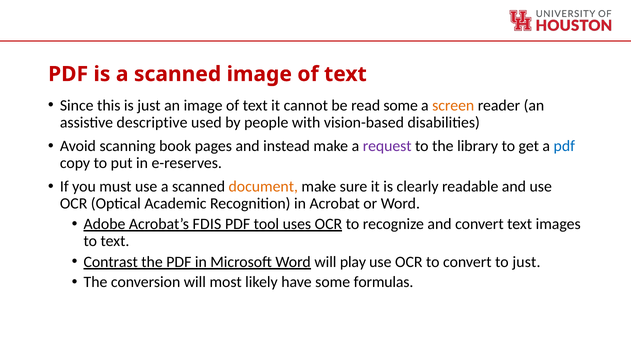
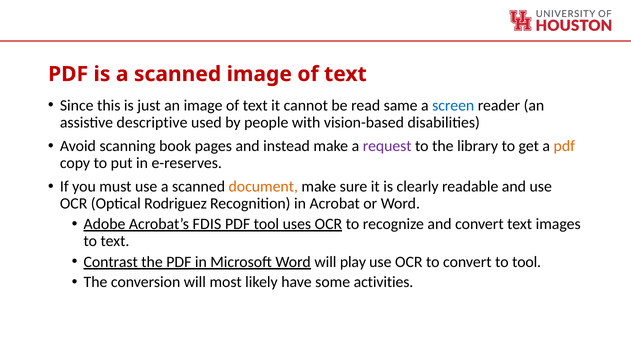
read some: some -> same
screen colour: orange -> blue
pdf at (564, 146) colour: blue -> orange
Academic: Academic -> Rodriguez
to just: just -> tool
formulas: formulas -> activities
